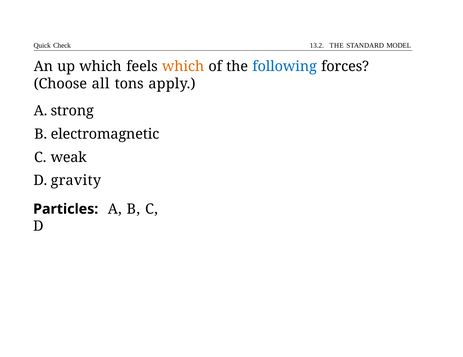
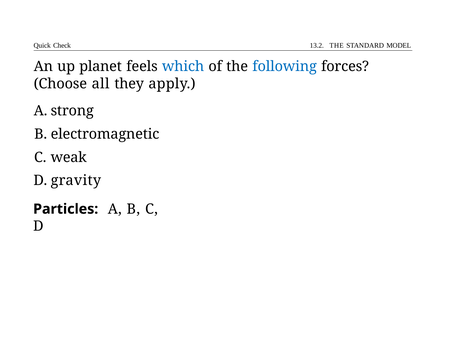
up which: which -> planet
which at (183, 67) colour: orange -> blue
tons: tons -> they
